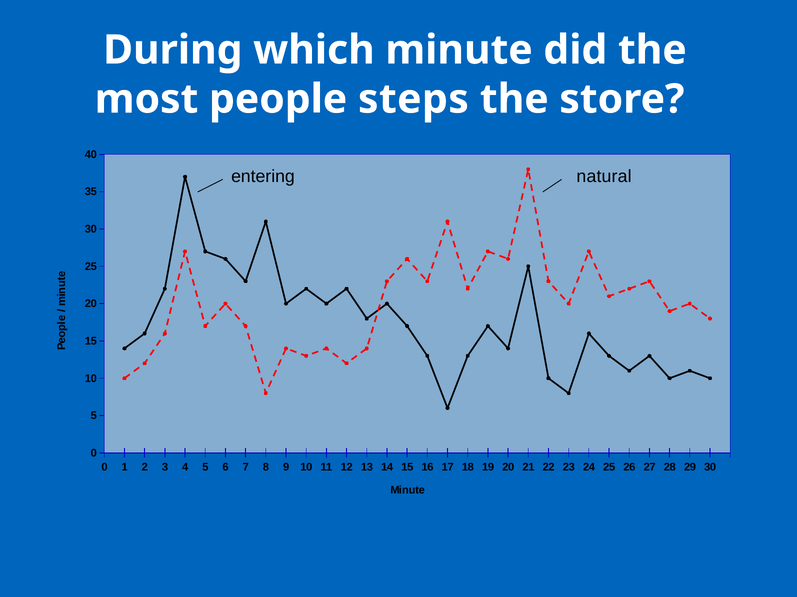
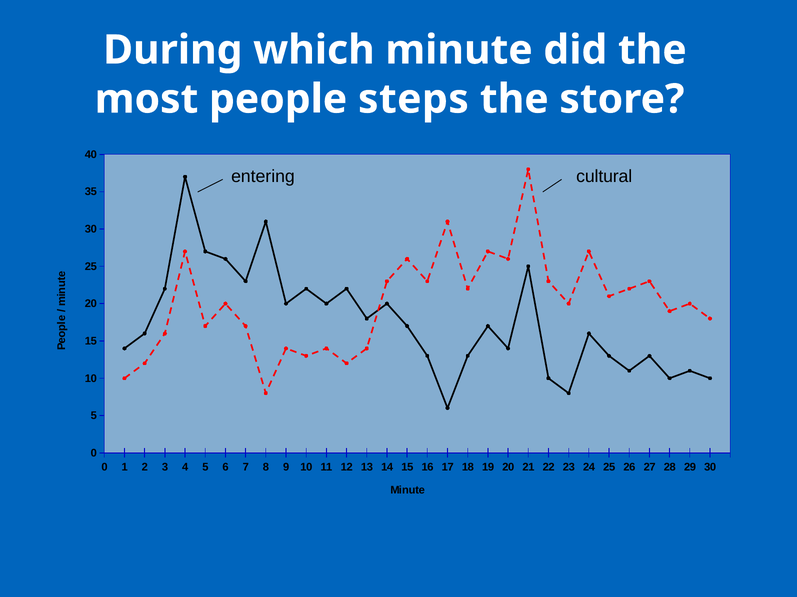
natural: natural -> cultural
